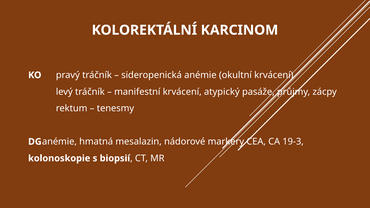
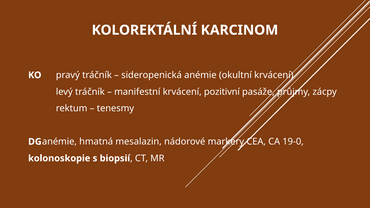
atypický: atypický -> pozitivní
19-3: 19-3 -> 19-0
